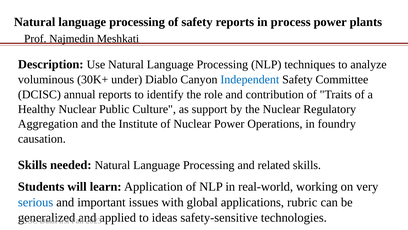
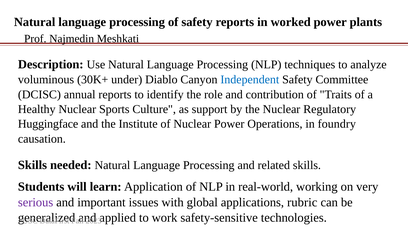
process: process -> worked
Public: Public -> Sports
Aggregation: Aggregation -> Huggingface
serious colour: blue -> purple
ideas: ideas -> work
